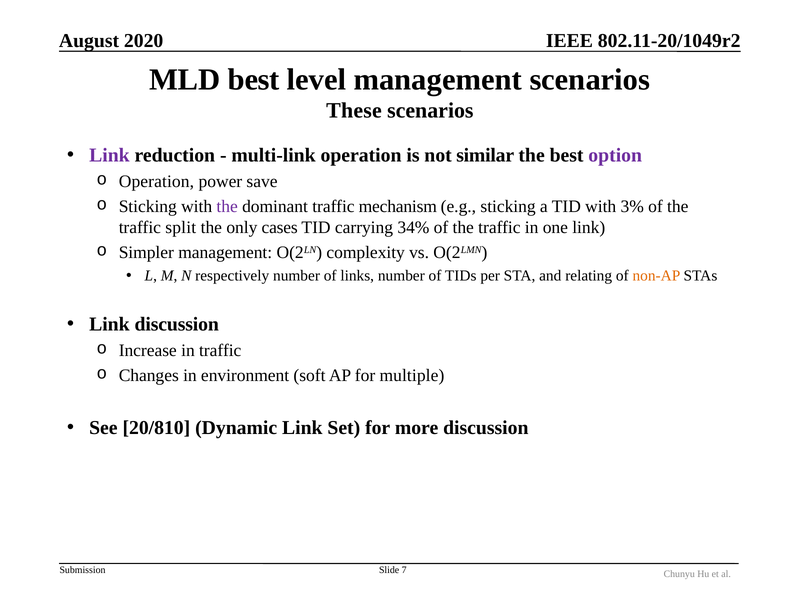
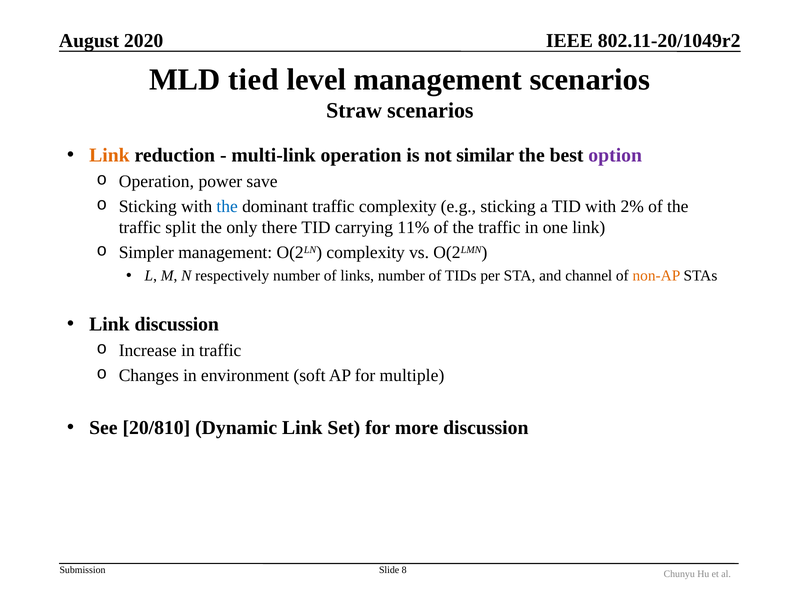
MLD best: best -> tied
These: These -> Straw
Link at (109, 155) colour: purple -> orange
the at (227, 206) colour: purple -> blue
traffic mechanism: mechanism -> complexity
3%: 3% -> 2%
cases: cases -> there
34%: 34% -> 11%
relating: relating -> channel
7: 7 -> 8
